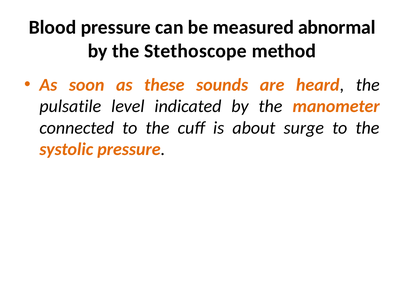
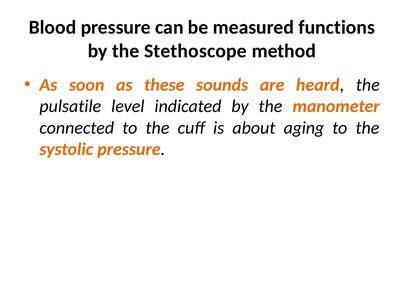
abnormal: abnormal -> functions
surge: surge -> aging
